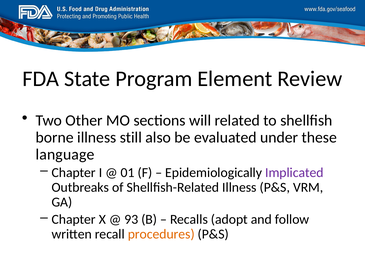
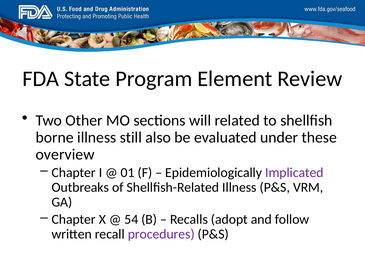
language: language -> overview
93: 93 -> 54
procedures colour: orange -> purple
